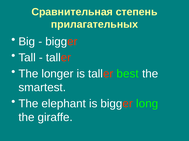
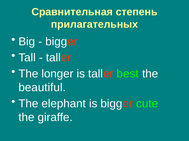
smartest: smartest -> beautiful
long: long -> cute
